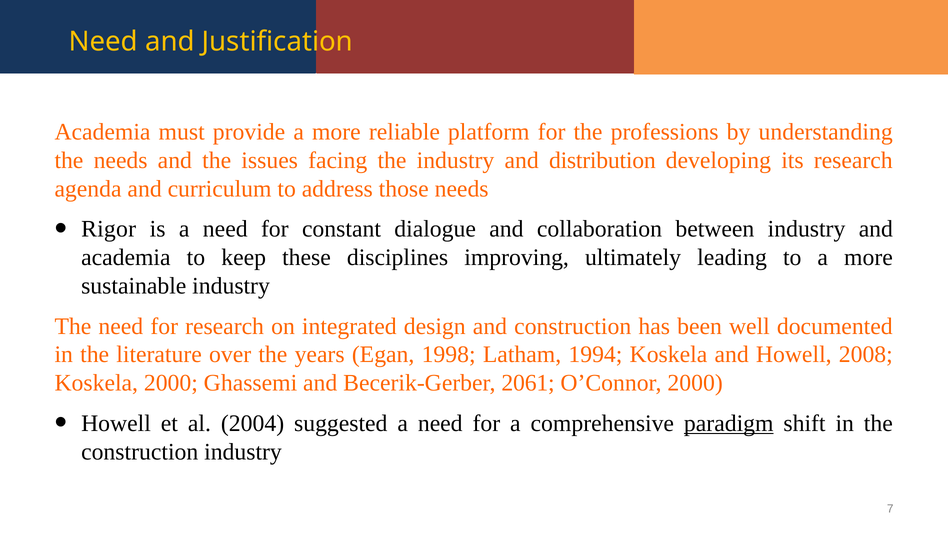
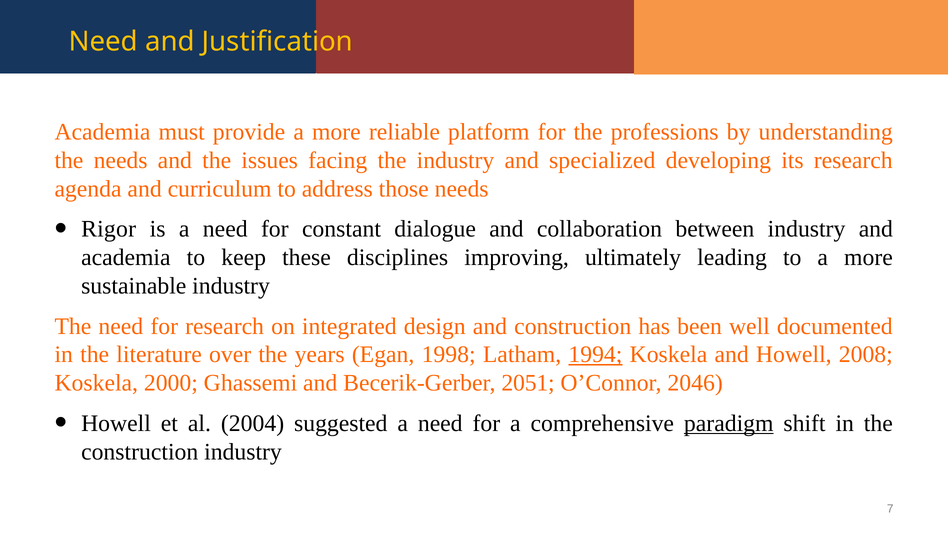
distribution: distribution -> specialized
1994 underline: none -> present
2061: 2061 -> 2051
O’Connor 2000: 2000 -> 2046
